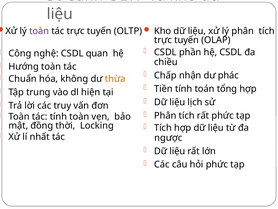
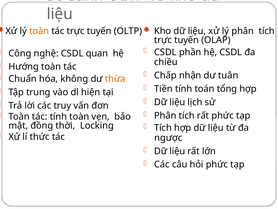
toàn at (39, 31) colour: purple -> orange
phác: phác -> tuân
nhất: nhất -> thức
